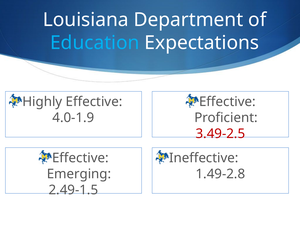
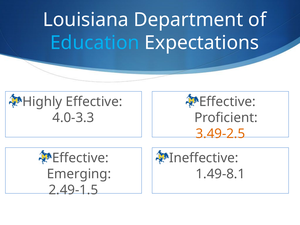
4.0-1.9: 4.0-1.9 -> 4.0-3.3
3.49-2.5 colour: red -> orange
1.49-2.8: 1.49-2.8 -> 1.49-8.1
